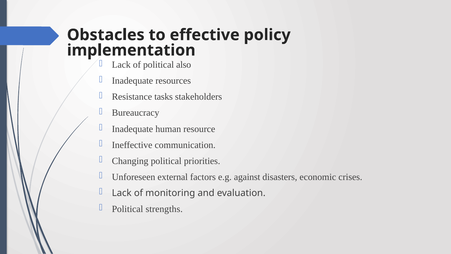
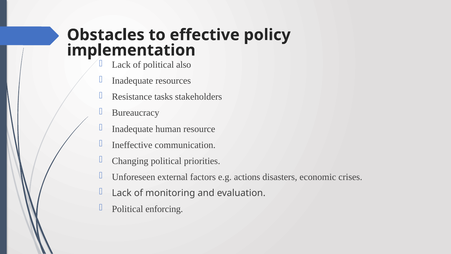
against: against -> actions
strengths: strengths -> enforcing
